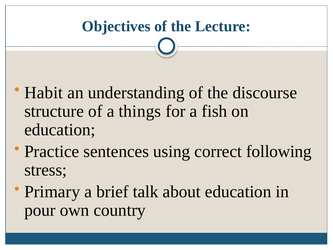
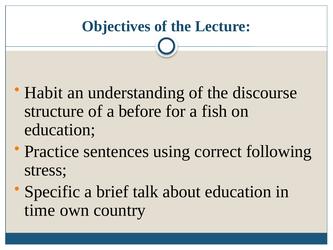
things: things -> before
Primary: Primary -> Specific
pour: pour -> time
